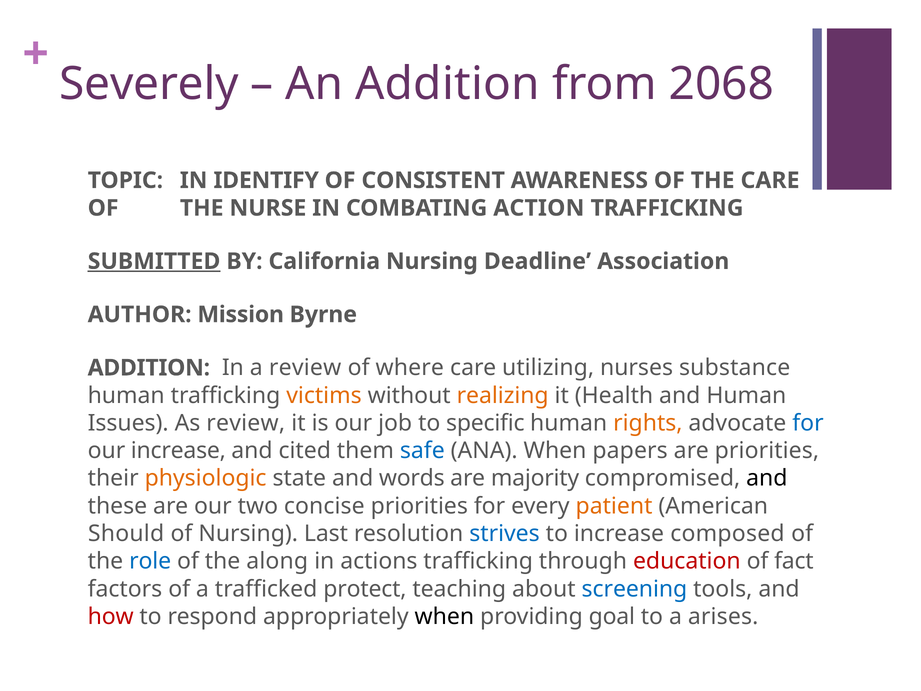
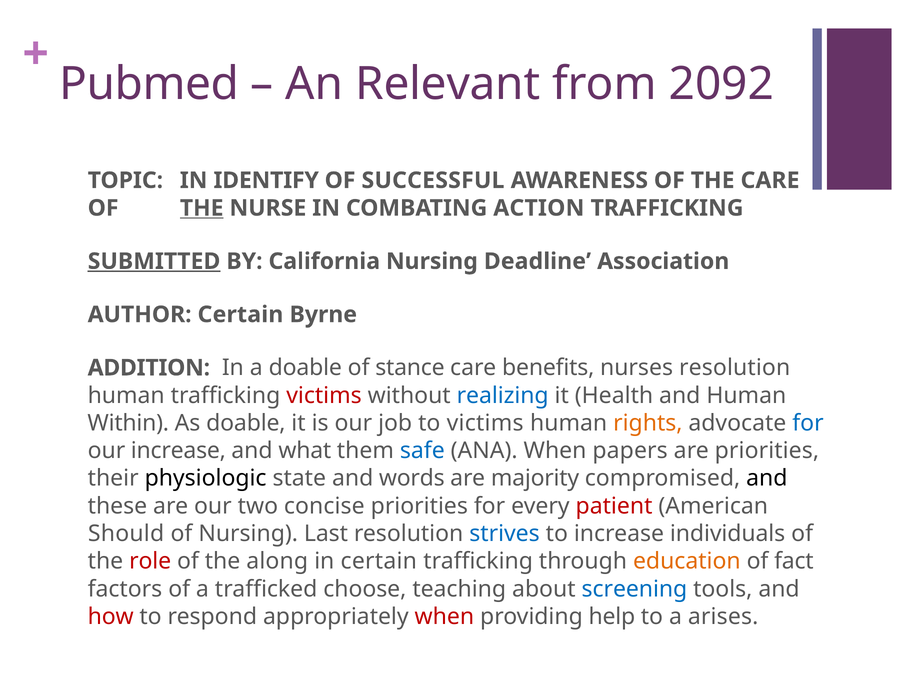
Severely: Severely -> Pubmed
An Addition: Addition -> Relevant
2068: 2068 -> 2092
CONSISTENT: CONSISTENT -> SUCCESSFUL
THE at (202, 208) underline: none -> present
AUTHOR Mission: Mission -> Certain
a review: review -> doable
where: where -> stance
utilizing: utilizing -> benefits
nurses substance: substance -> resolution
victims at (324, 395) colour: orange -> red
realizing colour: orange -> blue
Issues: Issues -> Within
As review: review -> doable
to specific: specific -> victims
cited: cited -> what
physiologic colour: orange -> black
patient colour: orange -> red
composed: composed -> individuals
role colour: blue -> red
in actions: actions -> certain
education colour: red -> orange
protect: protect -> choose
when at (444, 616) colour: black -> red
goal: goal -> help
